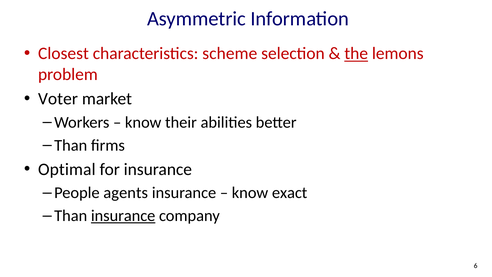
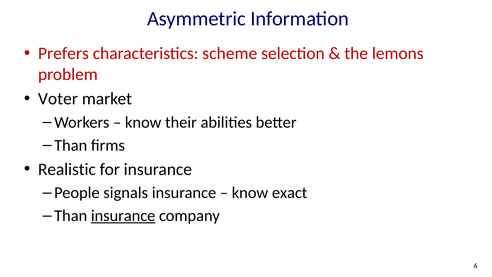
Closest: Closest -> Prefers
the underline: present -> none
Optimal: Optimal -> Realistic
agents: agents -> signals
